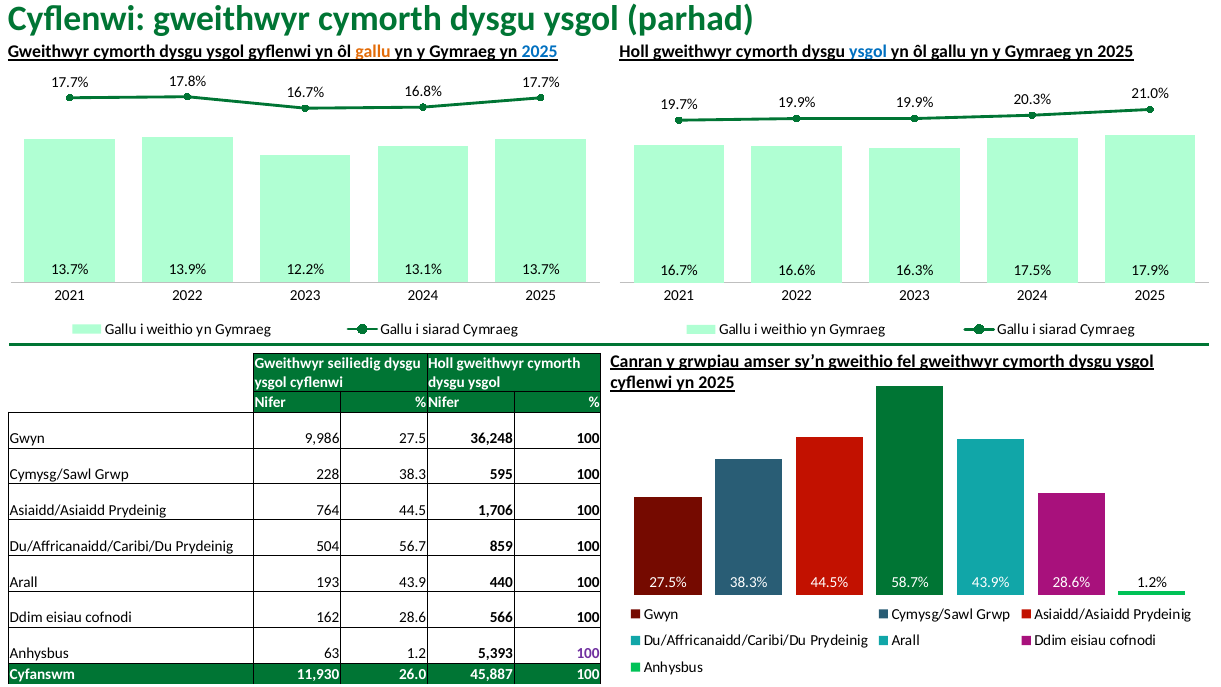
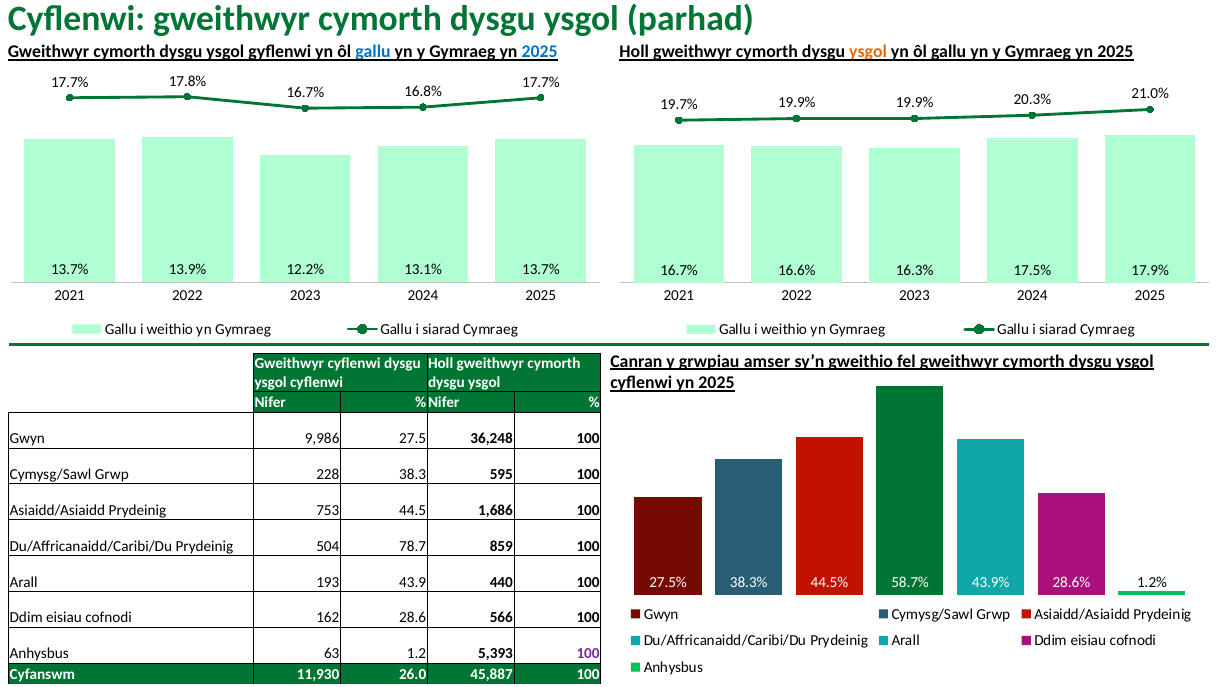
ysgol at (868, 52) colour: blue -> orange
gallu at (373, 52) colour: orange -> blue
Gweithwyr seiliedig: seiliedig -> cyflenwi
764: 764 -> 753
1,706: 1,706 -> 1,686
56.7: 56.7 -> 78.7
